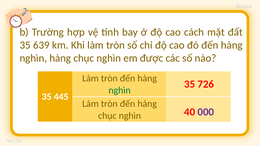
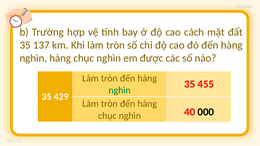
639: 639 -> 137
726: 726 -> 455
445: 445 -> 429
000 colour: purple -> black
